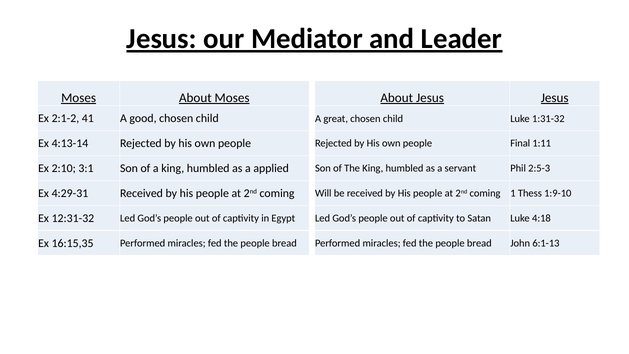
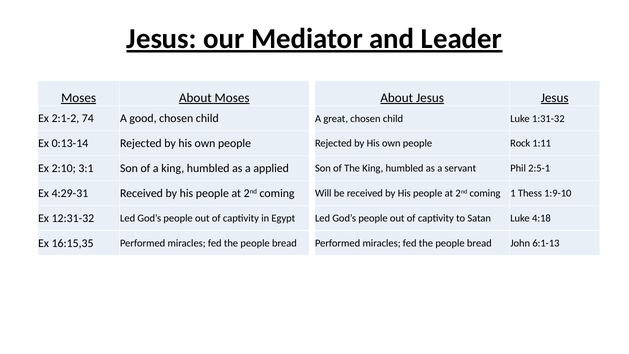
41: 41 -> 74
4:13-14: 4:13-14 -> 0:13-14
Final: Final -> Rock
2:5-3: 2:5-3 -> 2:5-1
